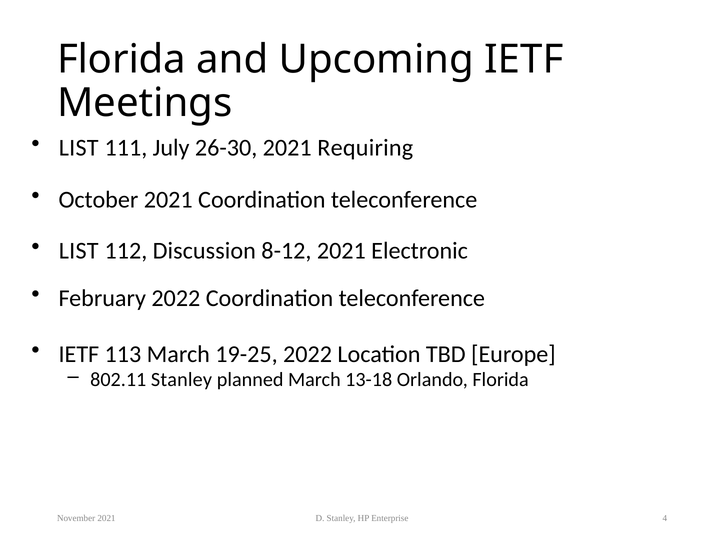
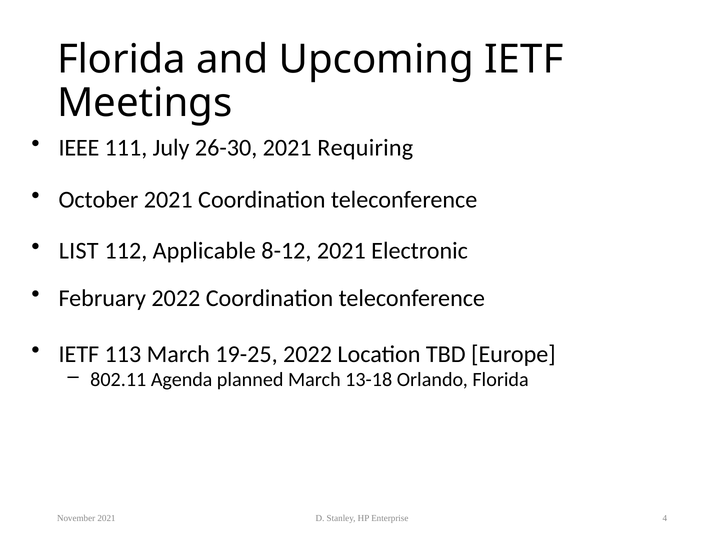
LIST at (79, 148): LIST -> IEEE
Discussion: Discussion -> Applicable
802.11 Stanley: Stanley -> Agenda
